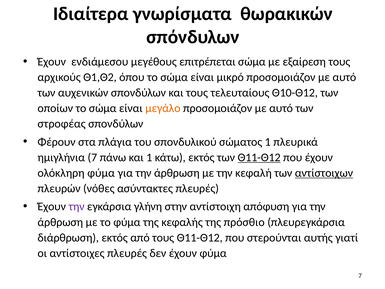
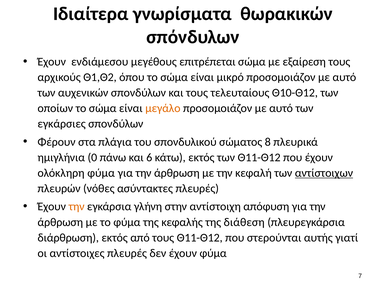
στροφέας: στροφέας -> εγκάρσιες
σώματος 1: 1 -> 8
ημιγλήνια 7: 7 -> 0
και 1: 1 -> 6
Θ11-Θ12 at (259, 157) underline: present -> none
την at (77, 206) colour: purple -> orange
πρόσθιο: πρόσθιο -> διάθεση
